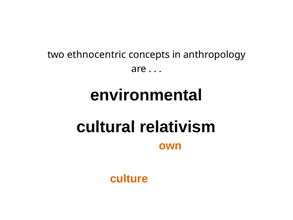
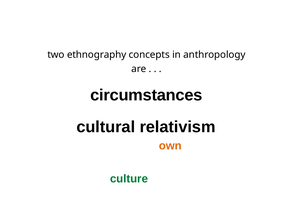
ethnocentric: ethnocentric -> ethnography
environmental: environmental -> circumstances
culture at (129, 178) colour: orange -> green
